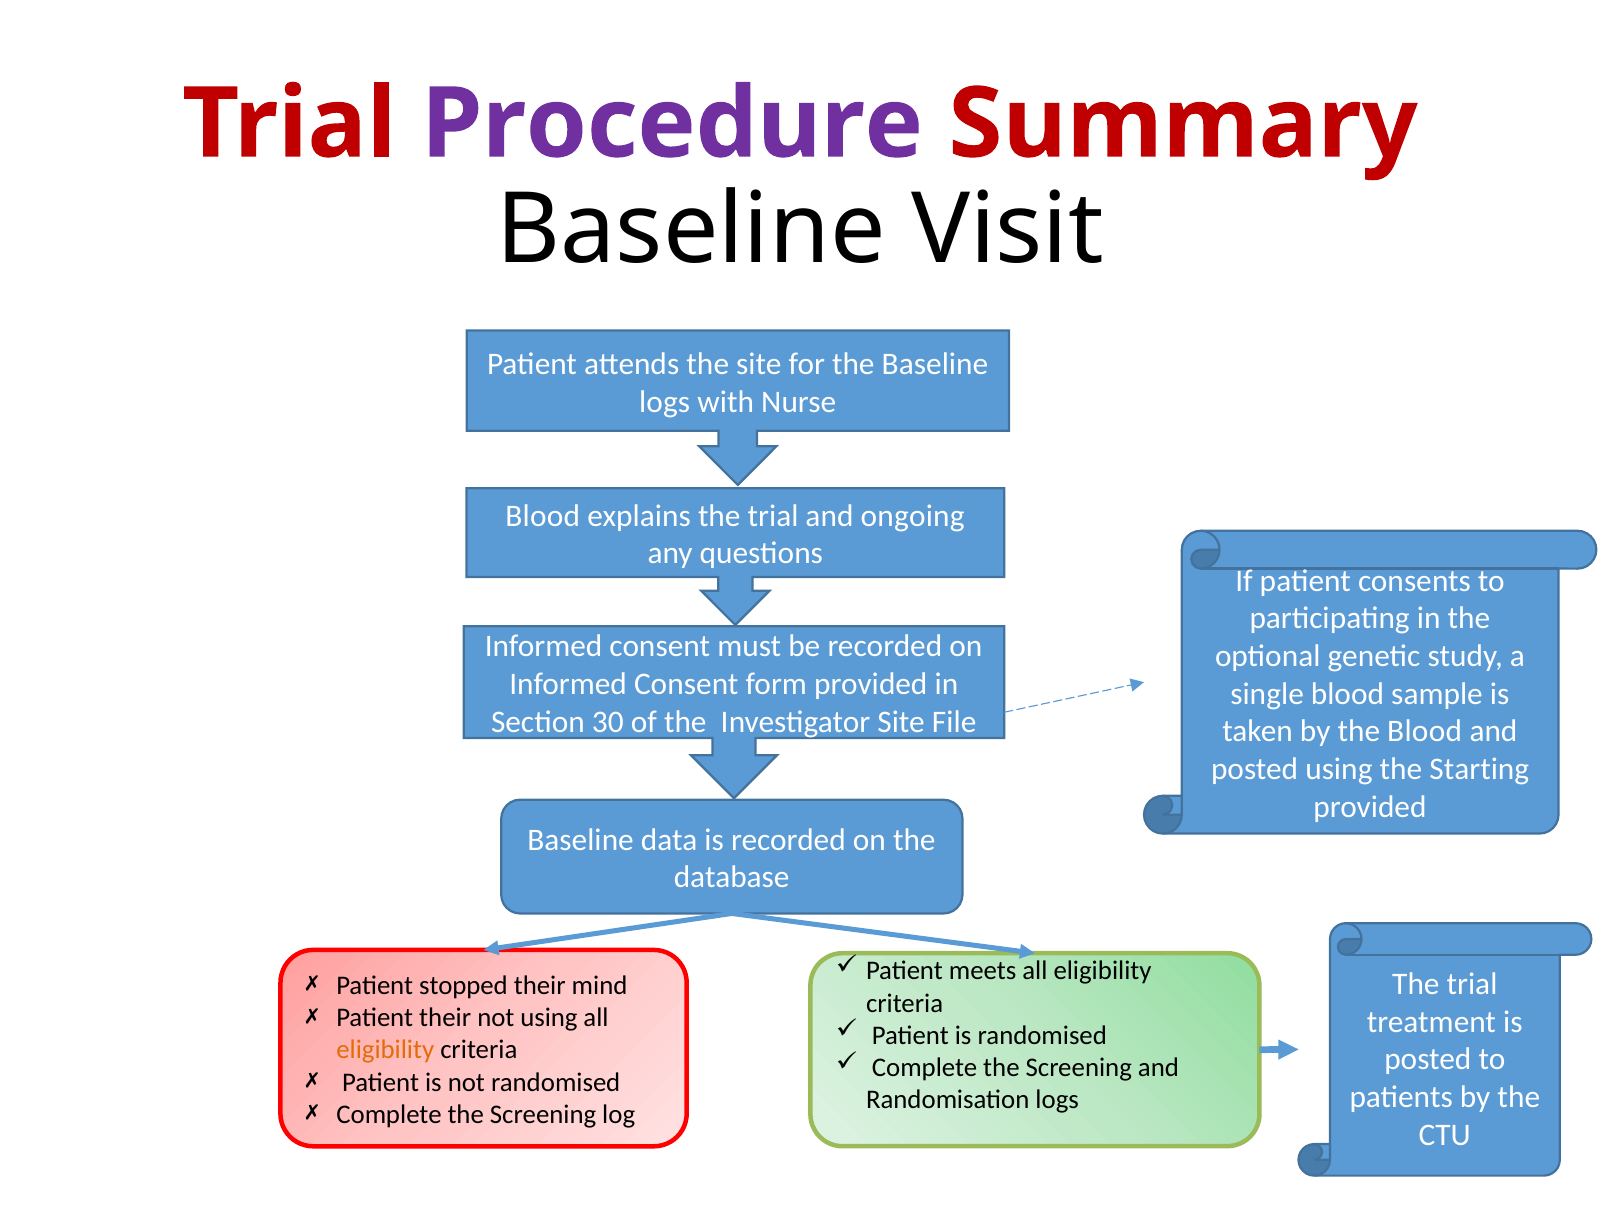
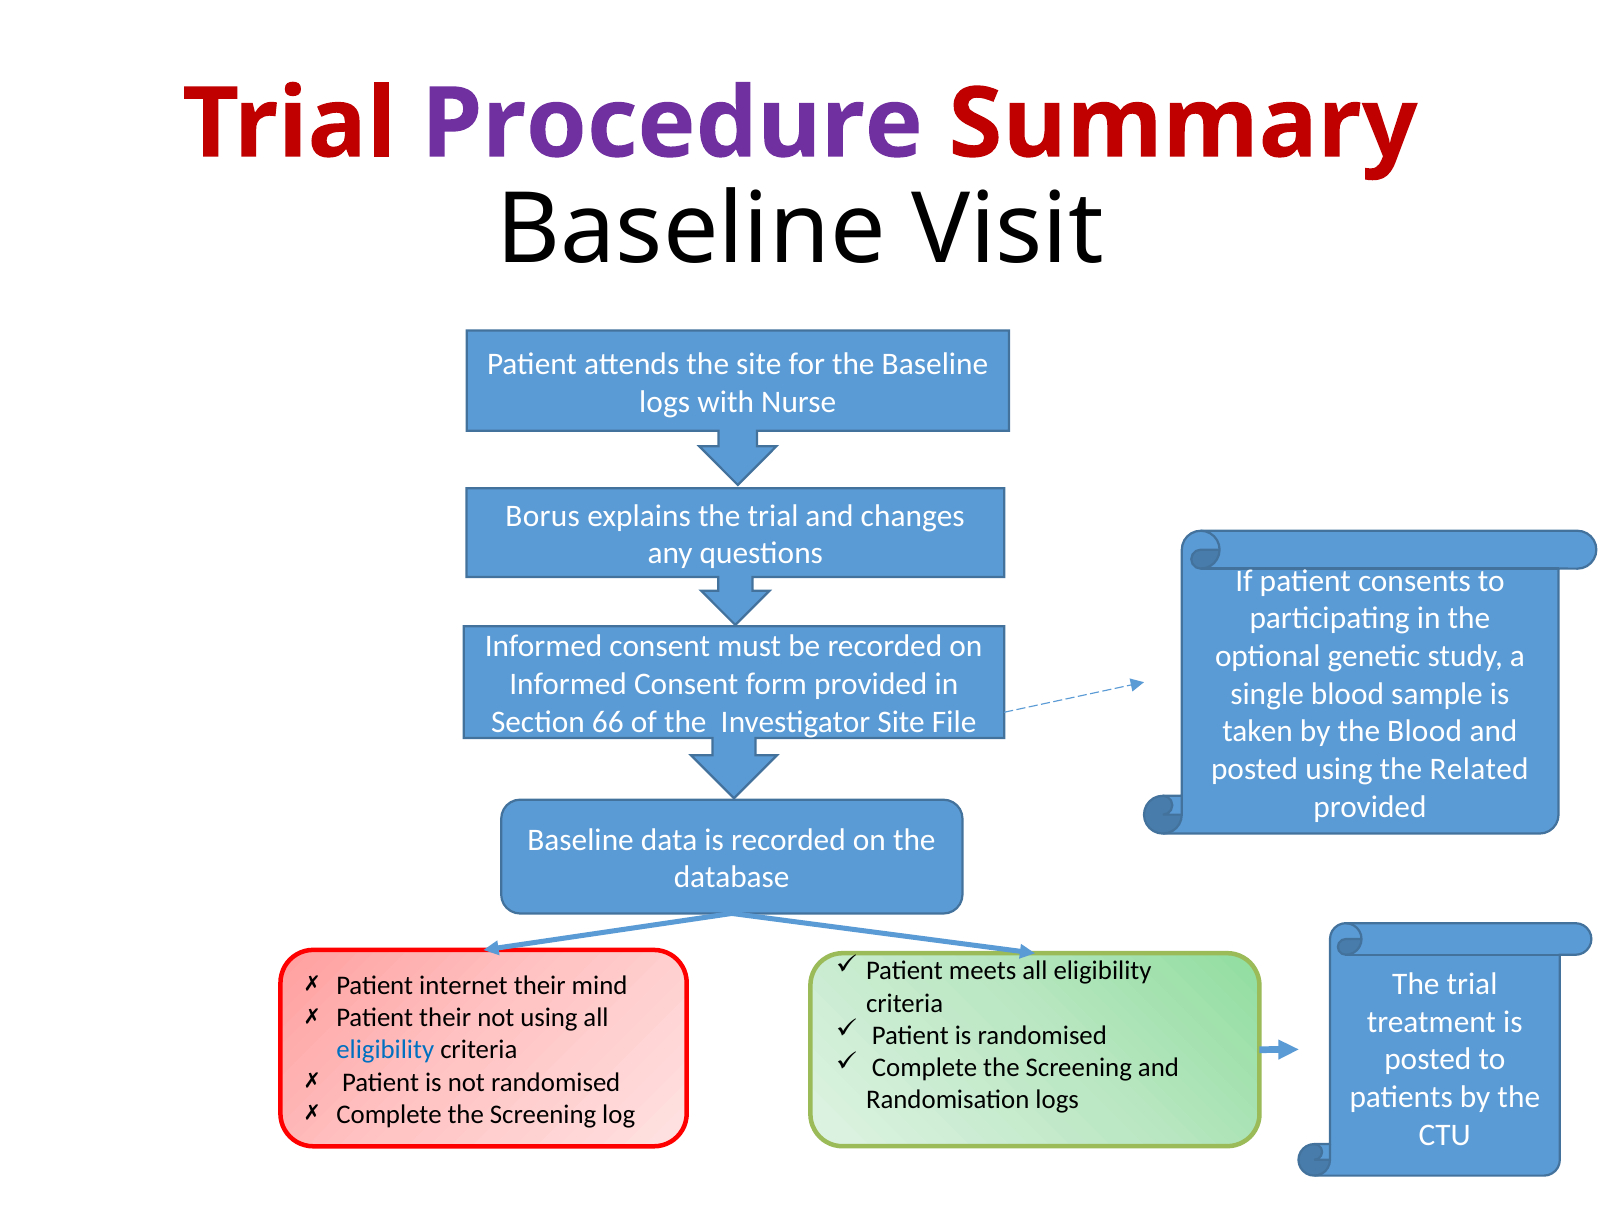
Blood at (543, 516): Blood -> Borus
ongoing: ongoing -> changes
30: 30 -> 66
Starting: Starting -> Related
stopped: stopped -> internet
eligibility at (385, 1049) colour: orange -> blue
